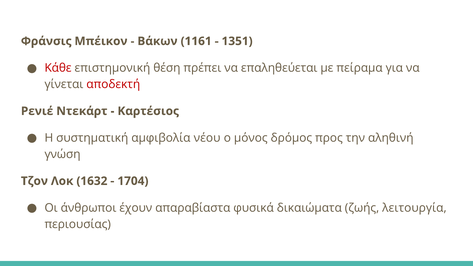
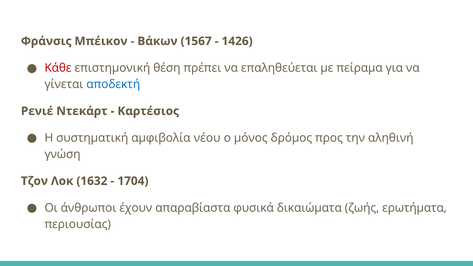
1161: 1161 -> 1567
1351: 1351 -> 1426
αποδεκτή colour: red -> blue
λειτουργία: λειτουργία -> ερωτήματα
